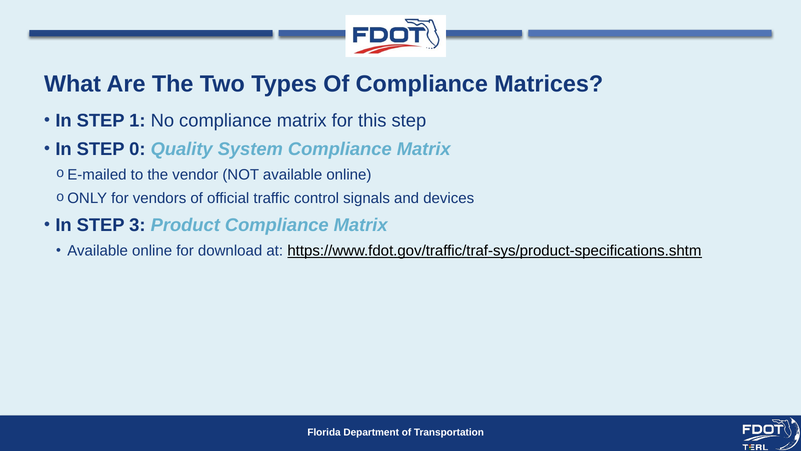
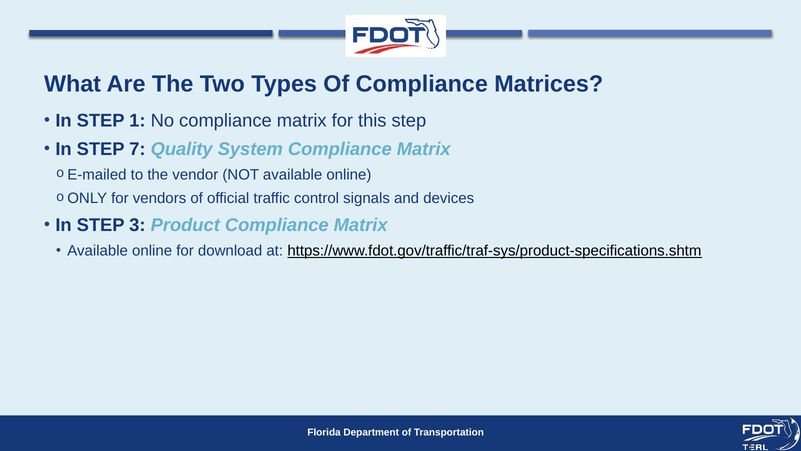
0: 0 -> 7
